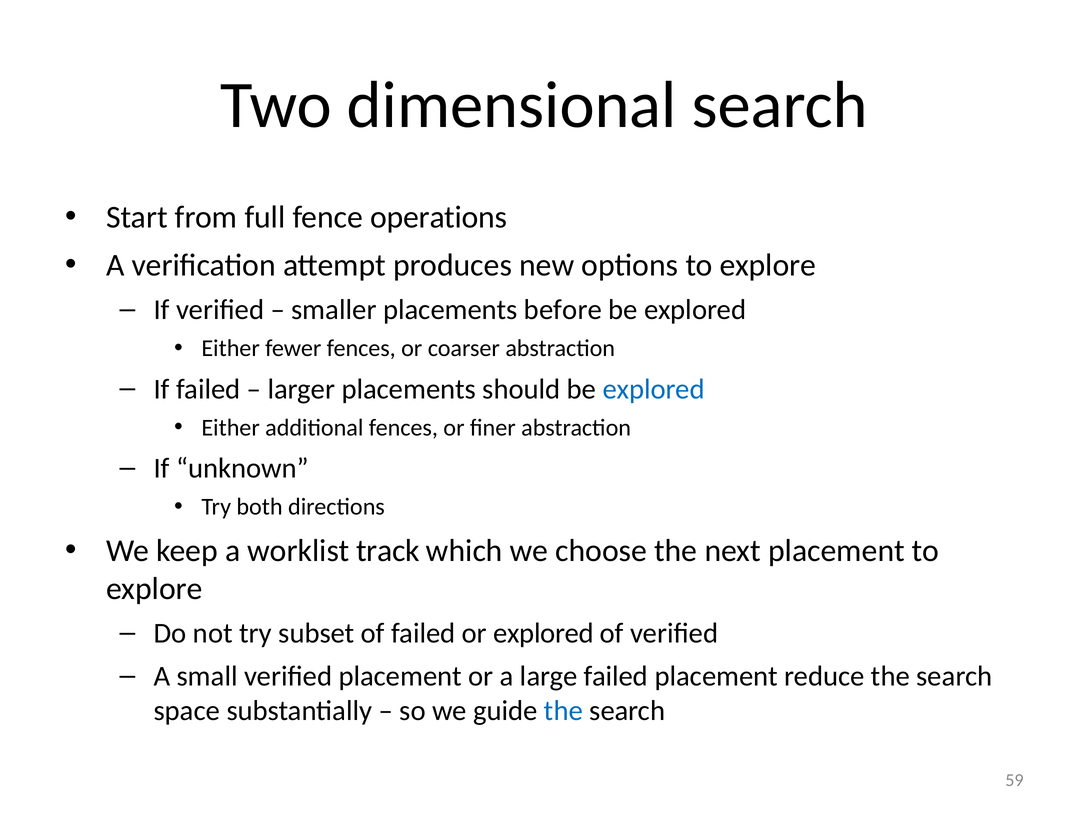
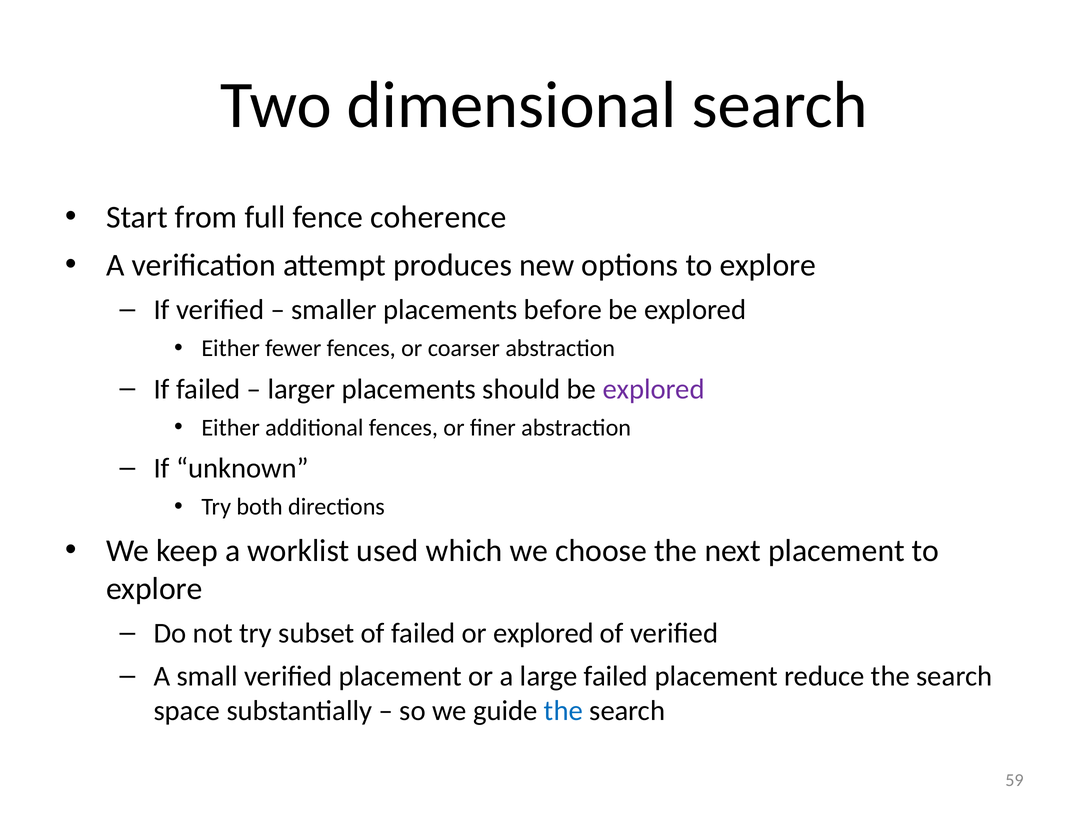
operations: operations -> coherence
explored at (654, 389) colour: blue -> purple
track: track -> used
